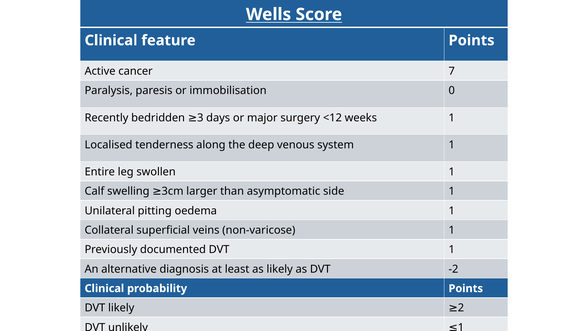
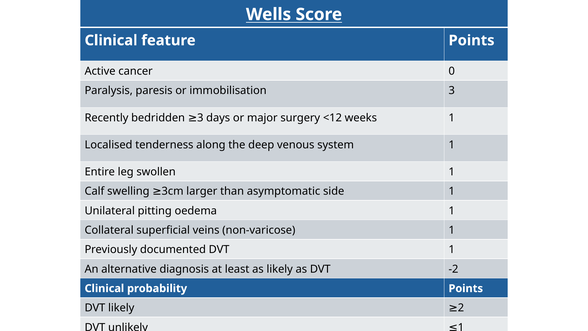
7: 7 -> 0
immobilisation 0: 0 -> 3
